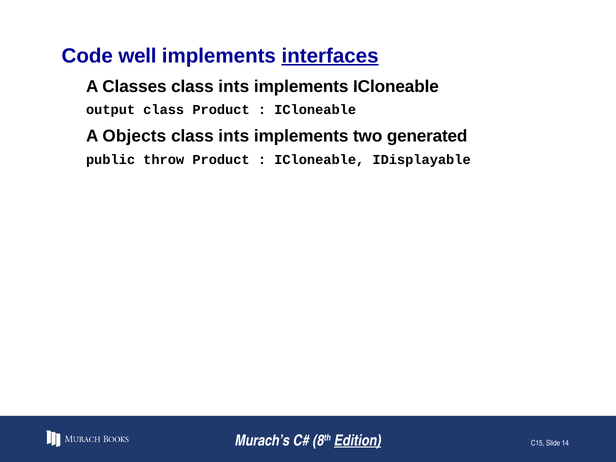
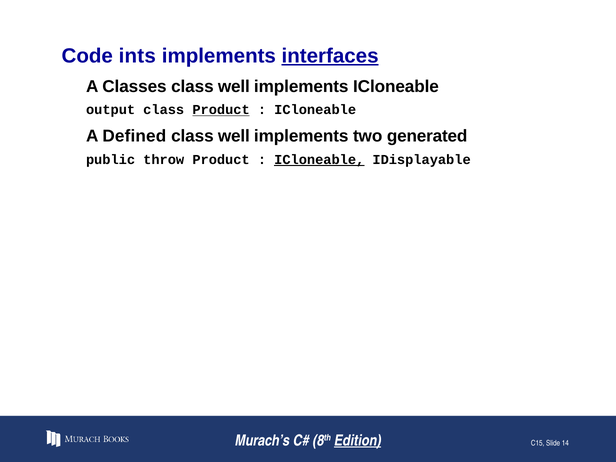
well: well -> ints
ints at (234, 86): ints -> well
Product at (221, 110) underline: none -> present
Objects: Objects -> Defined
ints at (234, 136): ints -> well
ICloneable at (319, 160) underline: none -> present
